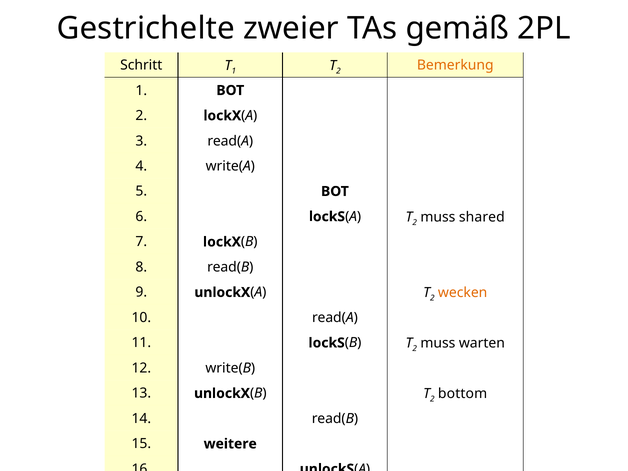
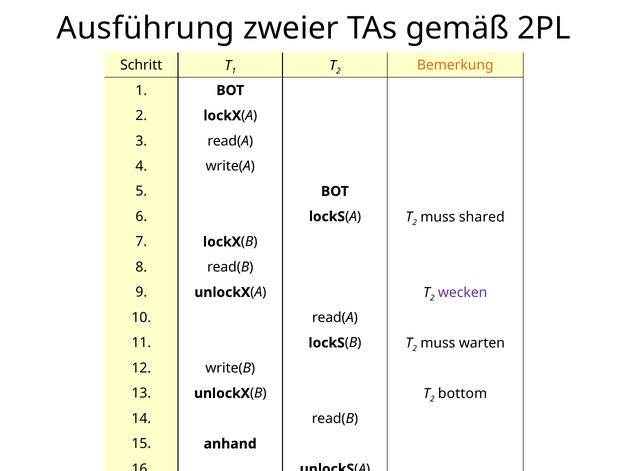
Gestrichelte: Gestrichelte -> Ausführung
wecken colour: orange -> purple
weitere: weitere -> anhand
